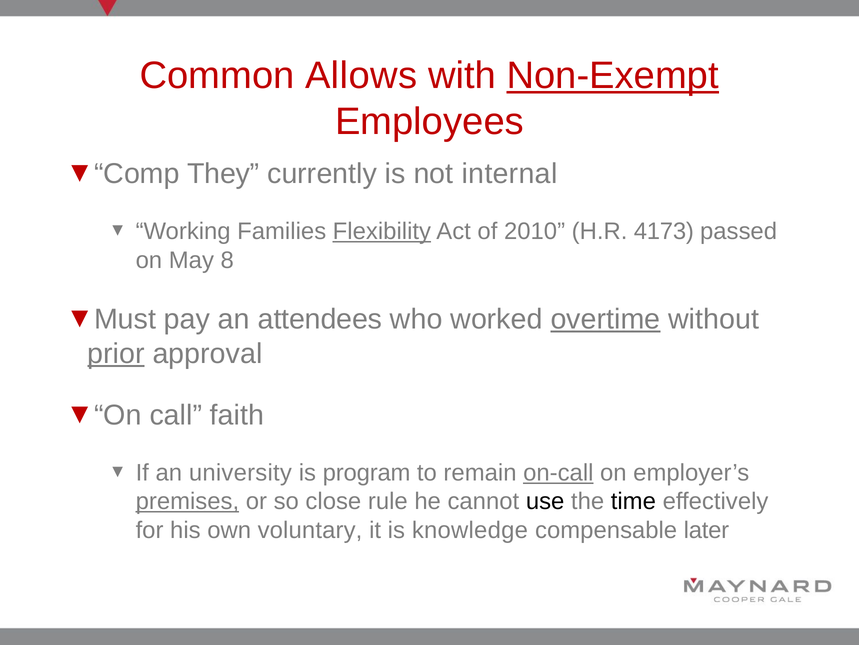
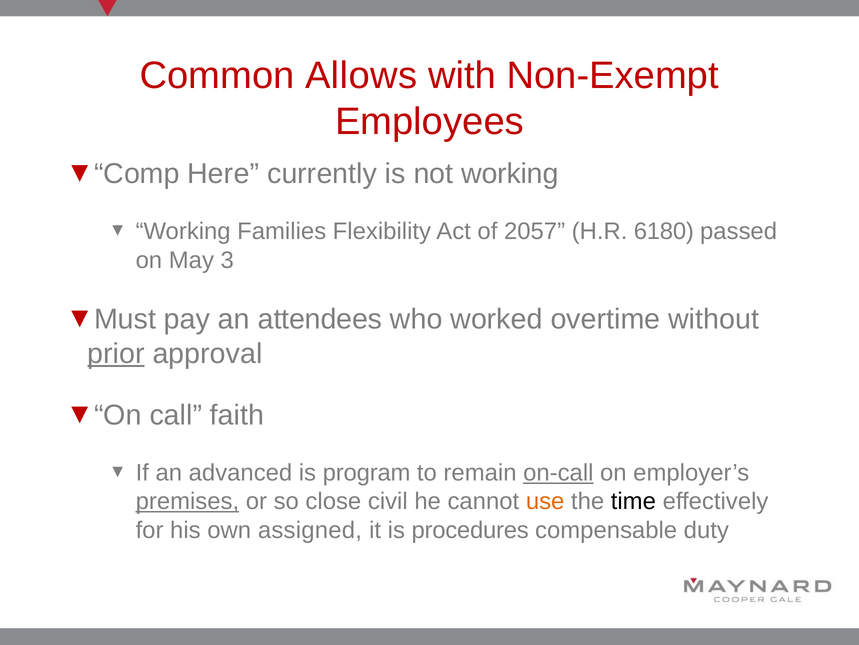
Non-Exempt underline: present -> none
They: They -> Here
not internal: internal -> working
Flexibility underline: present -> none
2010: 2010 -> 2057
4173: 4173 -> 6180
8: 8 -> 3
overtime underline: present -> none
university: university -> advanced
rule: rule -> civil
use colour: black -> orange
voluntary: voluntary -> assigned
knowledge: knowledge -> procedures
later: later -> duty
